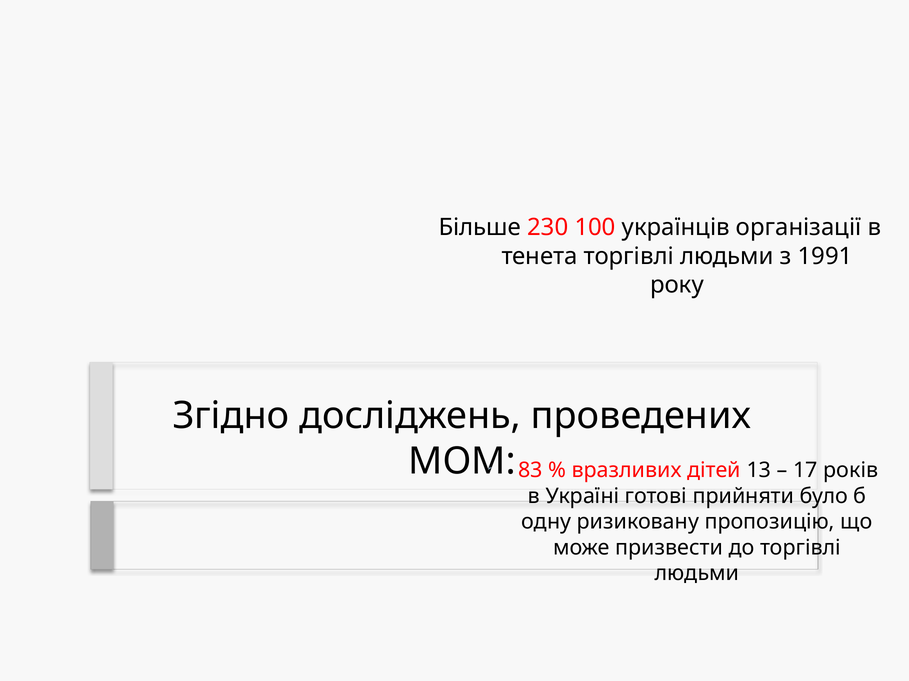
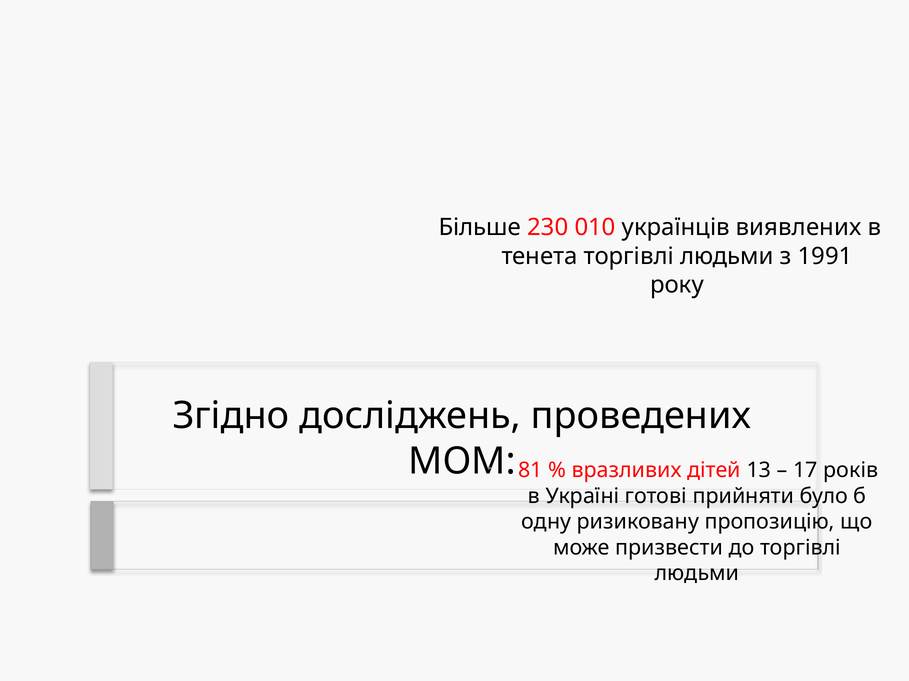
100: 100 -> 010
організації: організації -> виявлених
83: 83 -> 81
